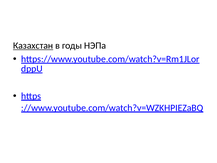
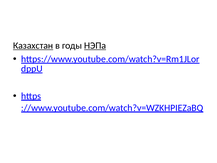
НЭПа underline: none -> present
